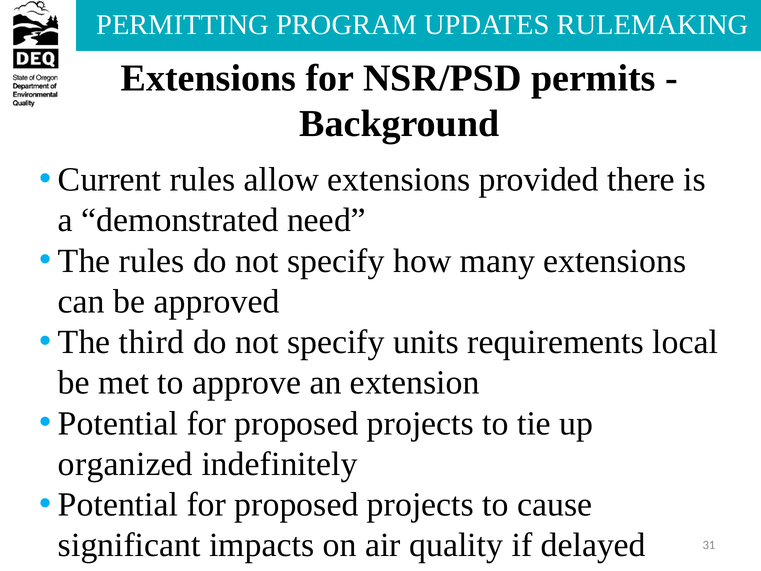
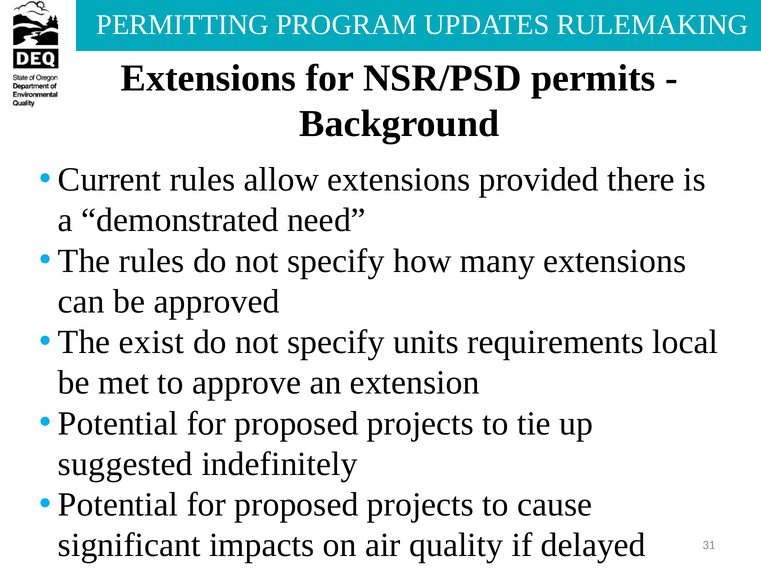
third: third -> exist
organized: organized -> suggested
